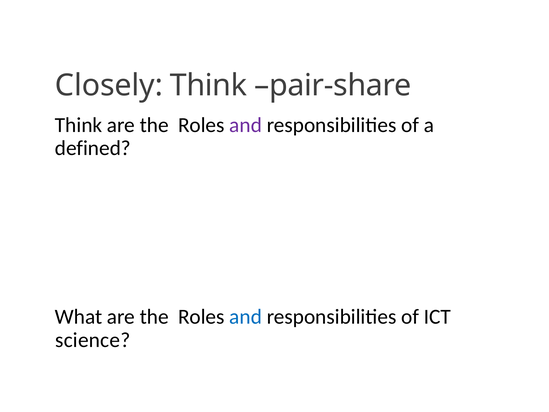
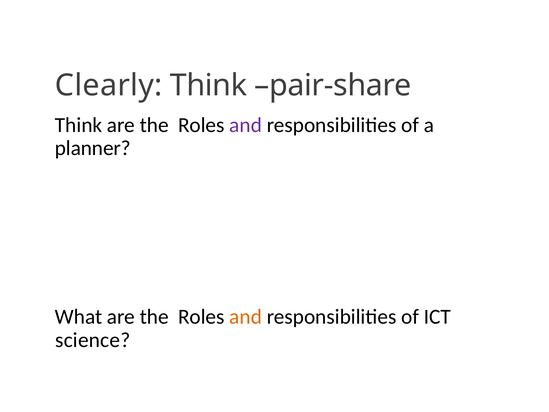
Closely: Closely -> Clearly
defined: defined -> planner
and at (246, 317) colour: blue -> orange
